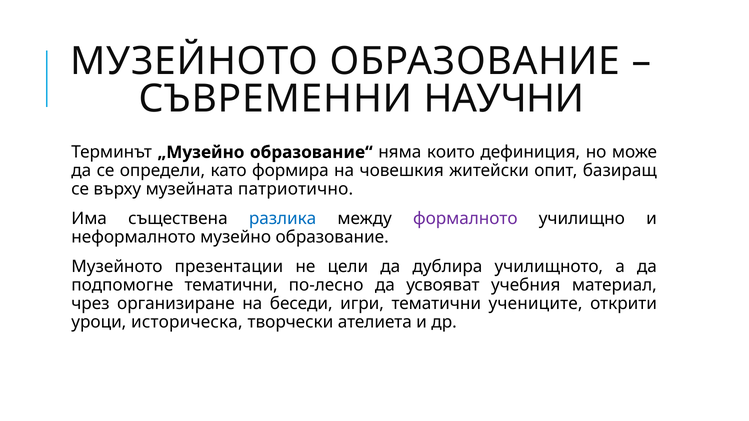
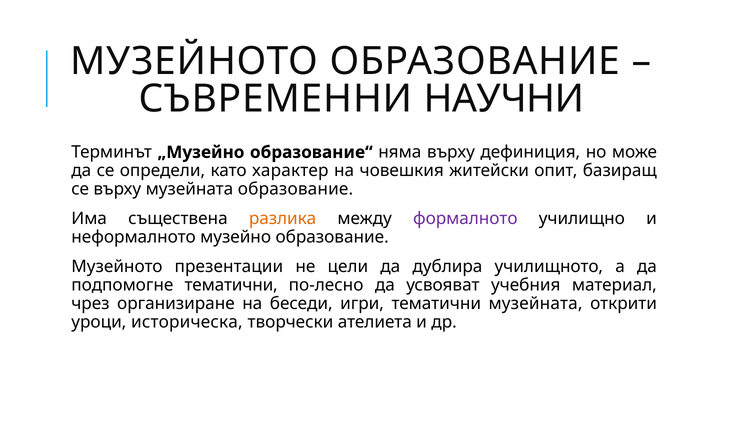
няма които: които -> върху
формира: формира -> характер
музейната патриотично: патриотично -> образование
разлика colour: blue -> orange
тематични учениците: учениците -> музейната
